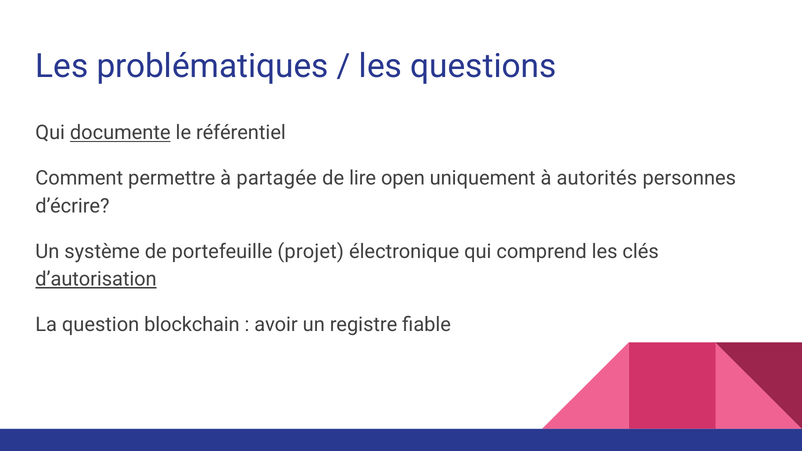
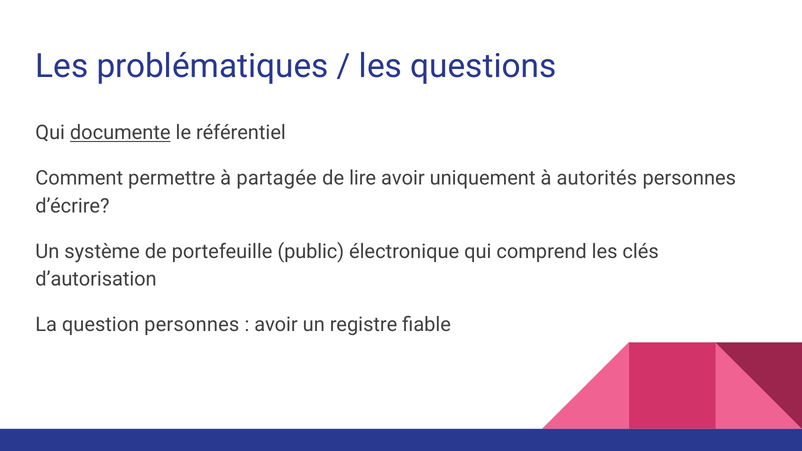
lire open: open -> avoir
projet: projet -> public
d’autorisation underline: present -> none
question blockchain: blockchain -> personnes
